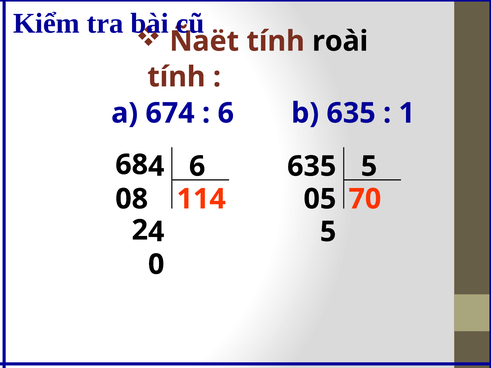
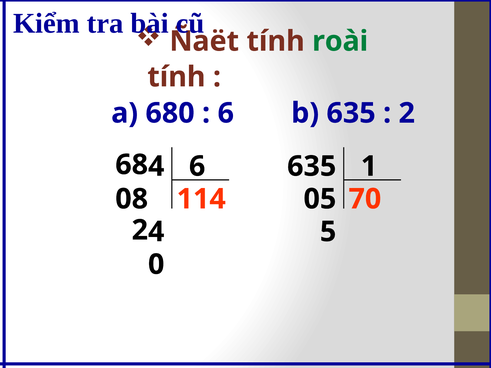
roài colour: black -> green
674: 674 -> 680
1 at (407, 113): 1 -> 2
5 5: 5 -> 1
